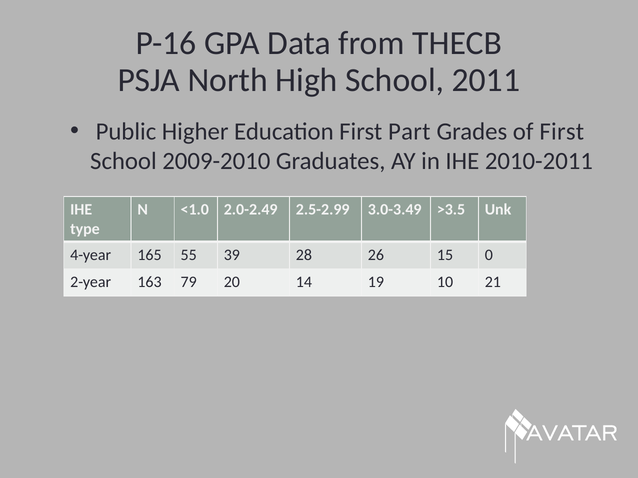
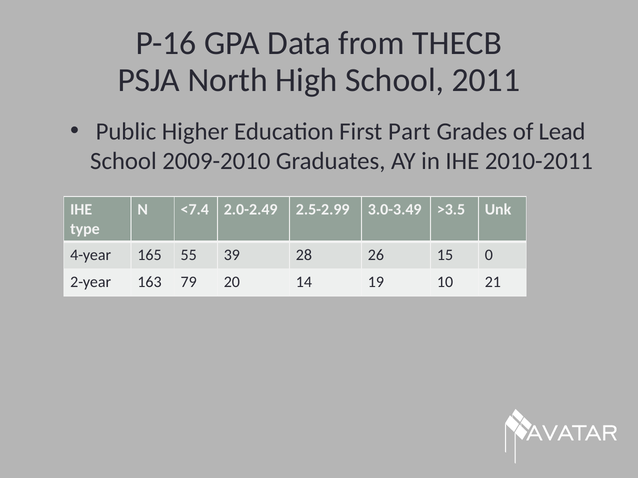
of First: First -> Lead
<1.0: <1.0 -> <7.4
